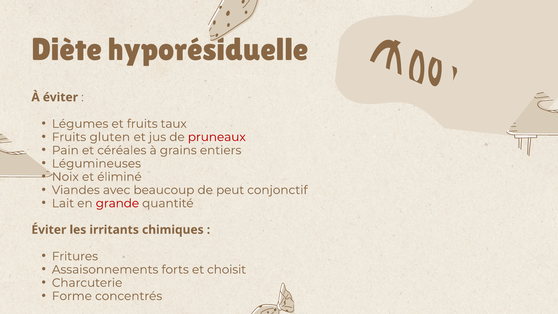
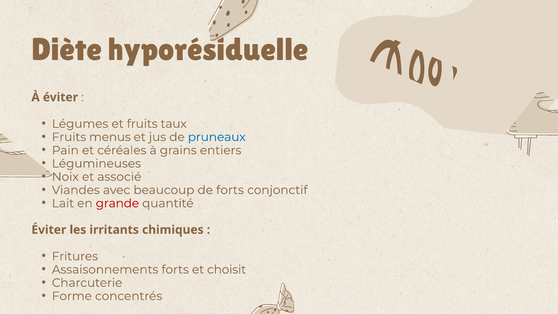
gluten: gluten -> menus
pruneaux colour: red -> blue
éliminé: éliminé -> associé
de peut: peut -> forts
